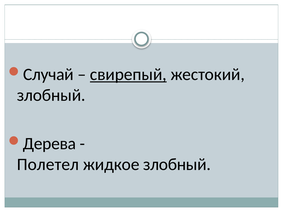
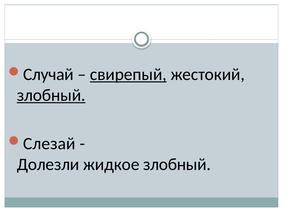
злобный at (51, 95) underline: none -> present
Дерева: Дерева -> Слезай
Полетел: Полетел -> Долезли
